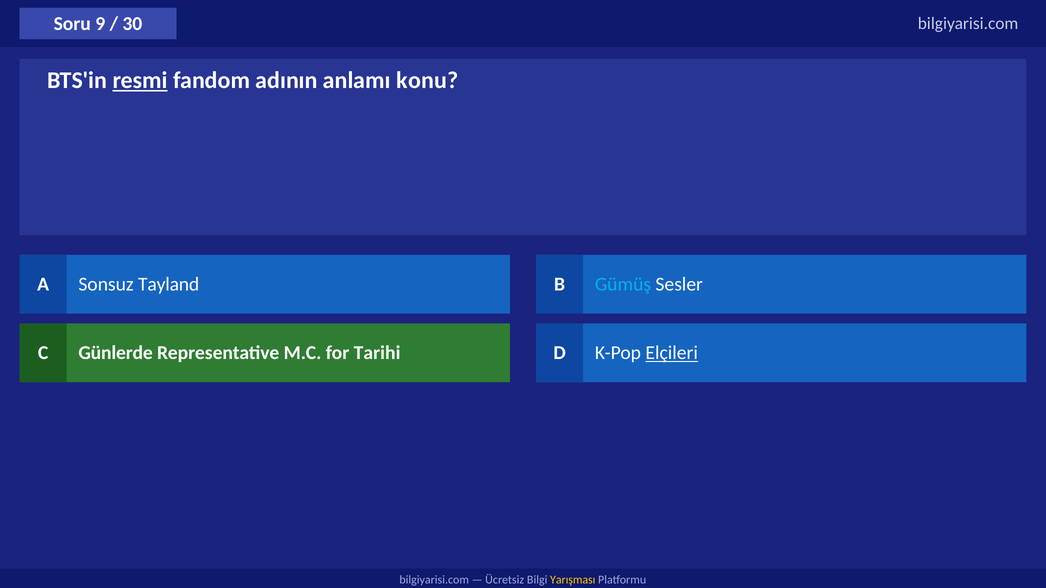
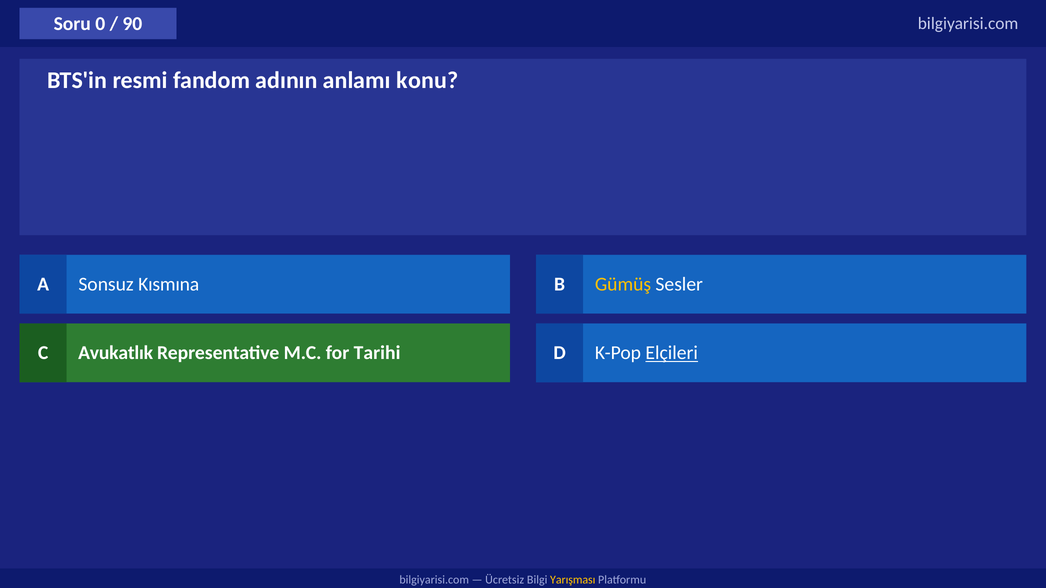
9: 9 -> 0
30: 30 -> 90
resmi underline: present -> none
Tayland: Tayland -> Kısmına
Gümüş colour: light blue -> yellow
Günlerde: Günlerde -> Avukatlık
